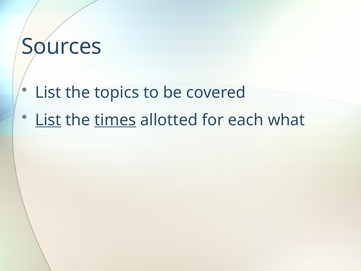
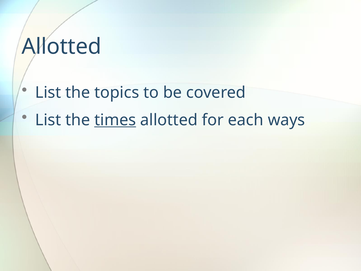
Sources at (62, 47): Sources -> Allotted
List at (48, 120) underline: present -> none
what: what -> ways
